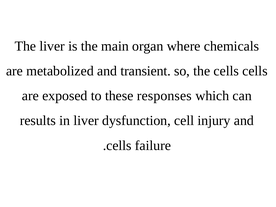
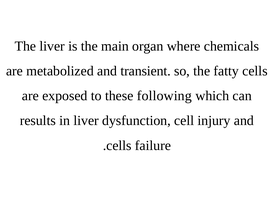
the cells: cells -> fatty
responses: responses -> following
